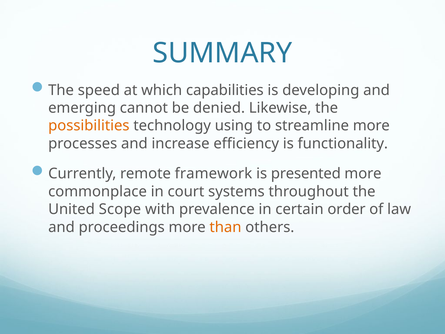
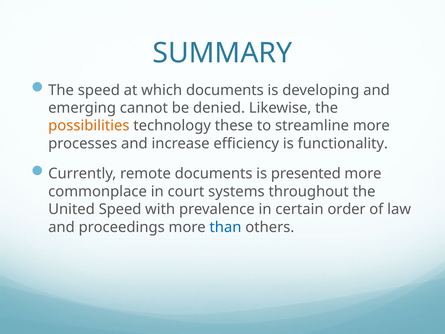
which capabilities: capabilities -> documents
using: using -> these
remote framework: framework -> documents
United Scope: Scope -> Speed
than colour: orange -> blue
